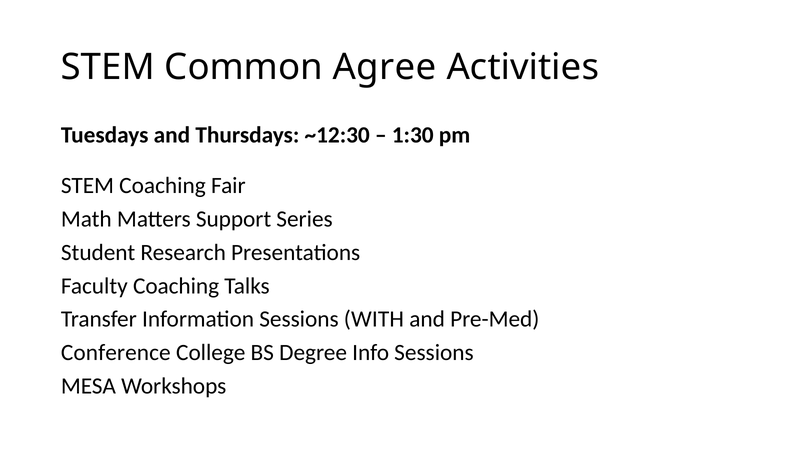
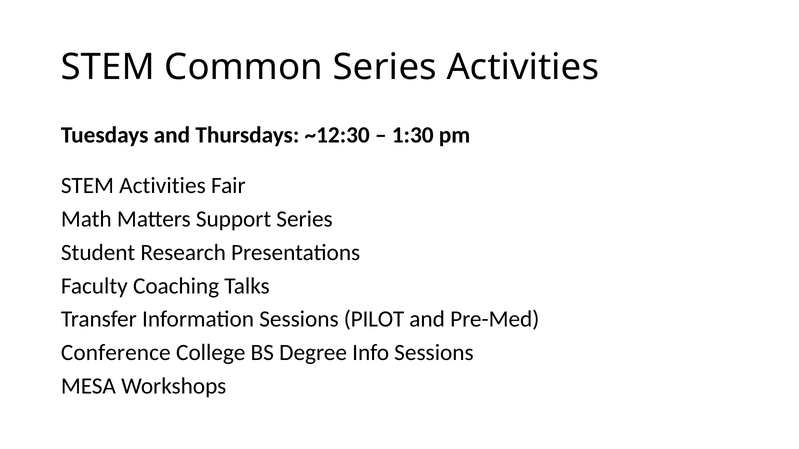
Common Agree: Agree -> Series
STEM Coaching: Coaching -> Activities
WITH: WITH -> PILOT
